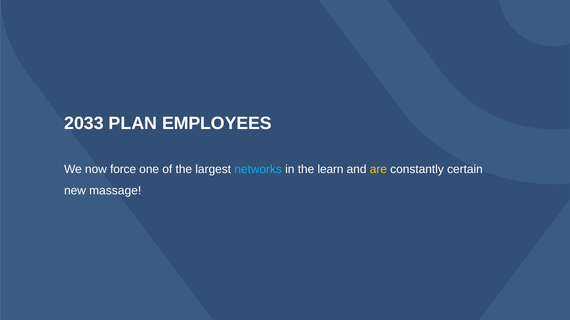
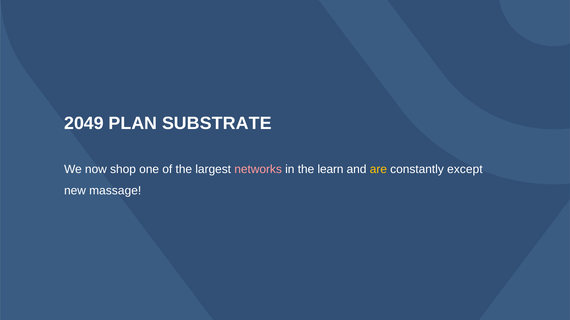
2033: 2033 -> 2049
EMPLOYEES: EMPLOYEES -> SUBSTRATE
force: force -> shop
networks colour: light blue -> pink
certain: certain -> except
